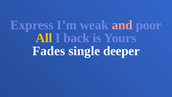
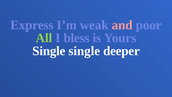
All colour: yellow -> light green
back: back -> bless
Fades at (49, 51): Fades -> Single
